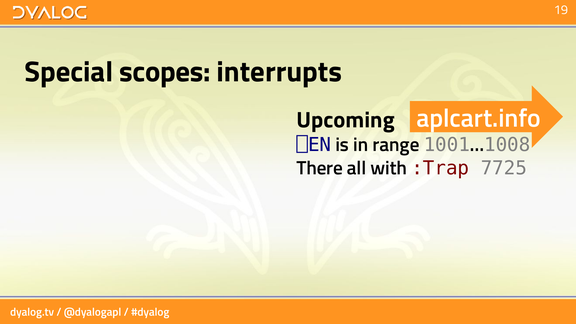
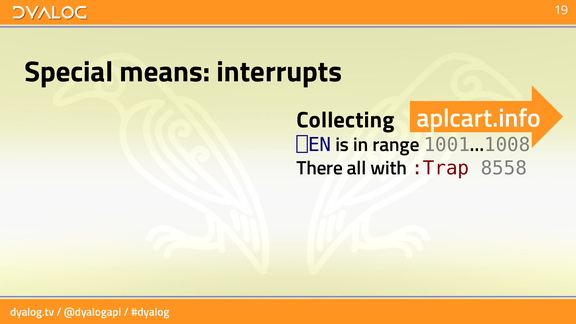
scopes: scopes -> means
Upcoming: Upcoming -> Collecting
7725: 7725 -> 8558
